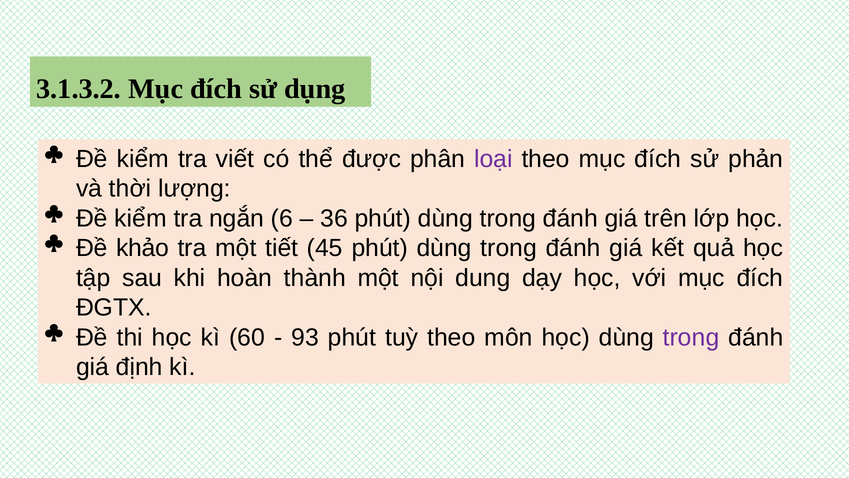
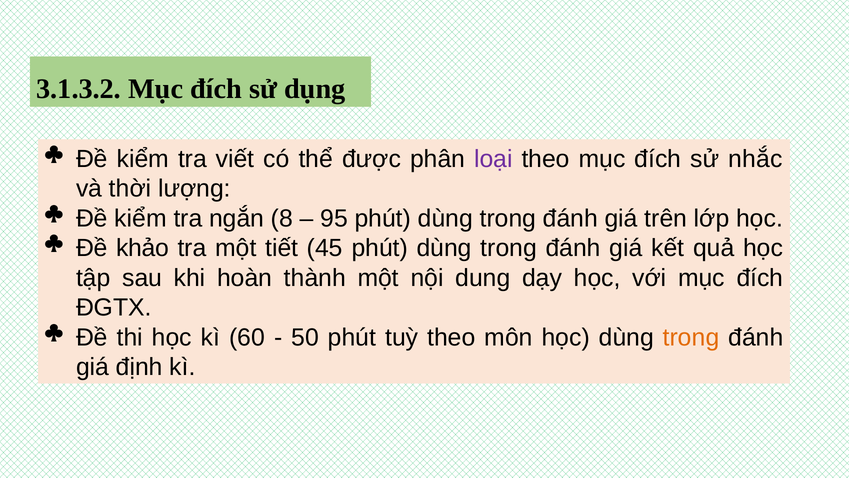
phản: phản -> nhắc
6: 6 -> 8
36: 36 -> 95
93: 93 -> 50
trong at (691, 337) colour: purple -> orange
